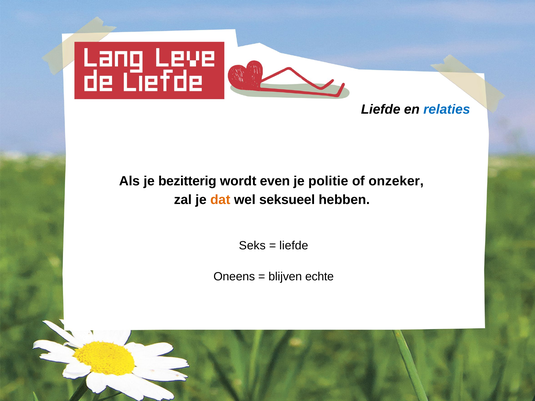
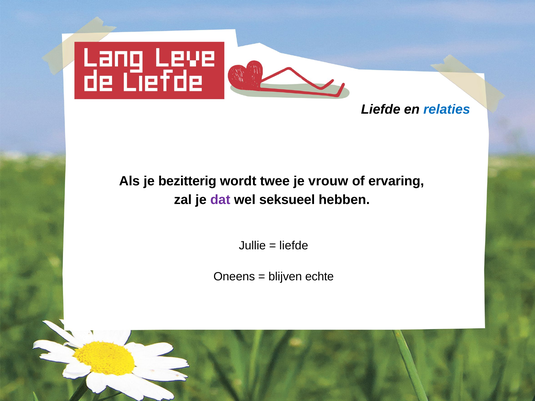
even: even -> twee
politie: politie -> vrouw
onzeker: onzeker -> ervaring
dat colour: orange -> purple
Seks: Seks -> Jullie
